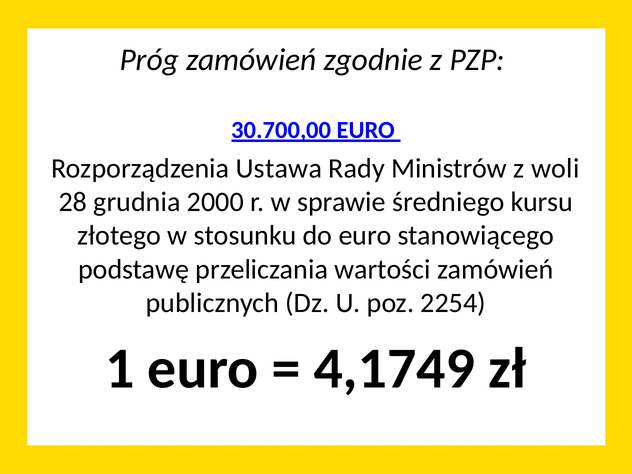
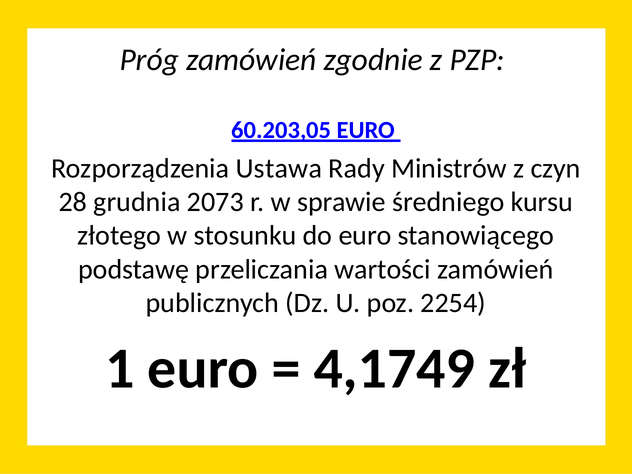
30.700,00: 30.700,00 -> 60.203,05
woli: woli -> czyn
2000: 2000 -> 2073
